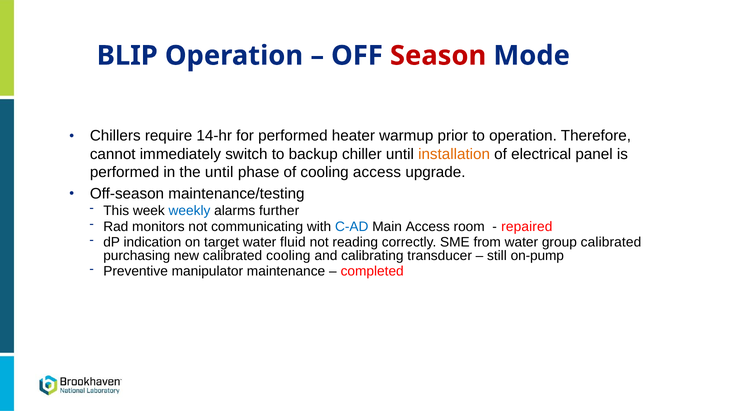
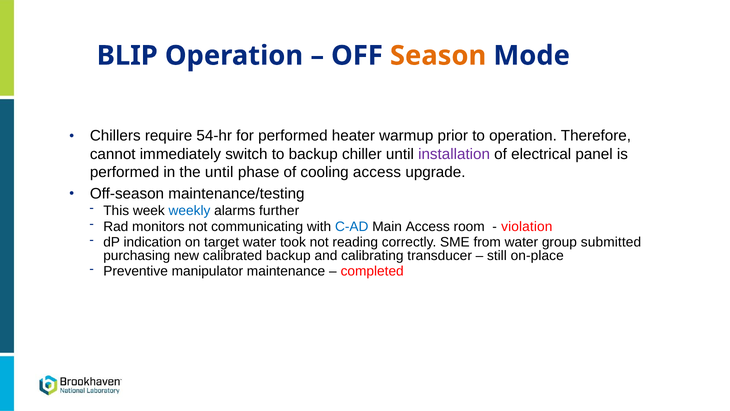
Season colour: red -> orange
14-hr: 14-hr -> 54-hr
installation colour: orange -> purple
repaired: repaired -> violation
fluid: fluid -> took
group calibrated: calibrated -> submitted
calibrated cooling: cooling -> backup
on-pump: on-pump -> on-place
